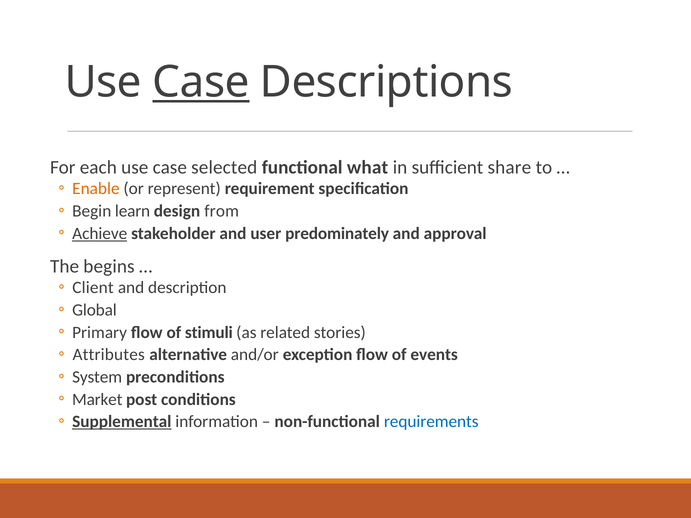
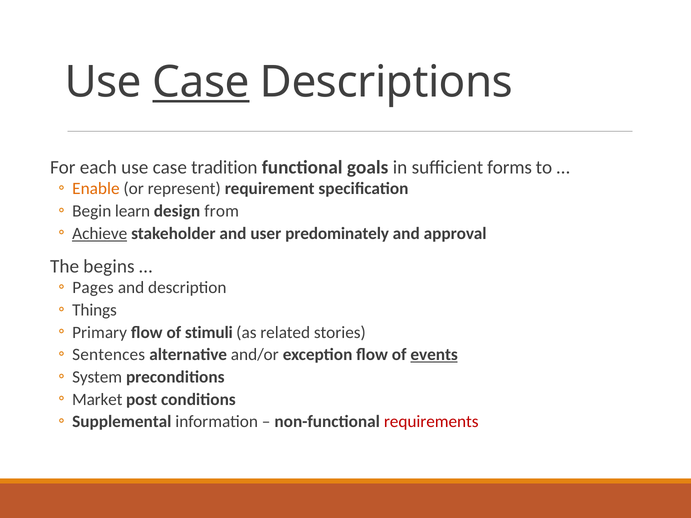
selected: selected -> tradition
what: what -> goals
share: share -> forms
Client: Client -> Pages
Global: Global -> Things
Attributes: Attributes -> Sentences
events underline: none -> present
Supplemental underline: present -> none
requirements colour: blue -> red
